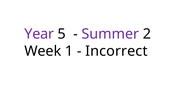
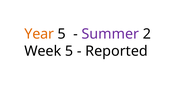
Year colour: purple -> orange
Week 1: 1 -> 5
Incorrect: Incorrect -> Reported
